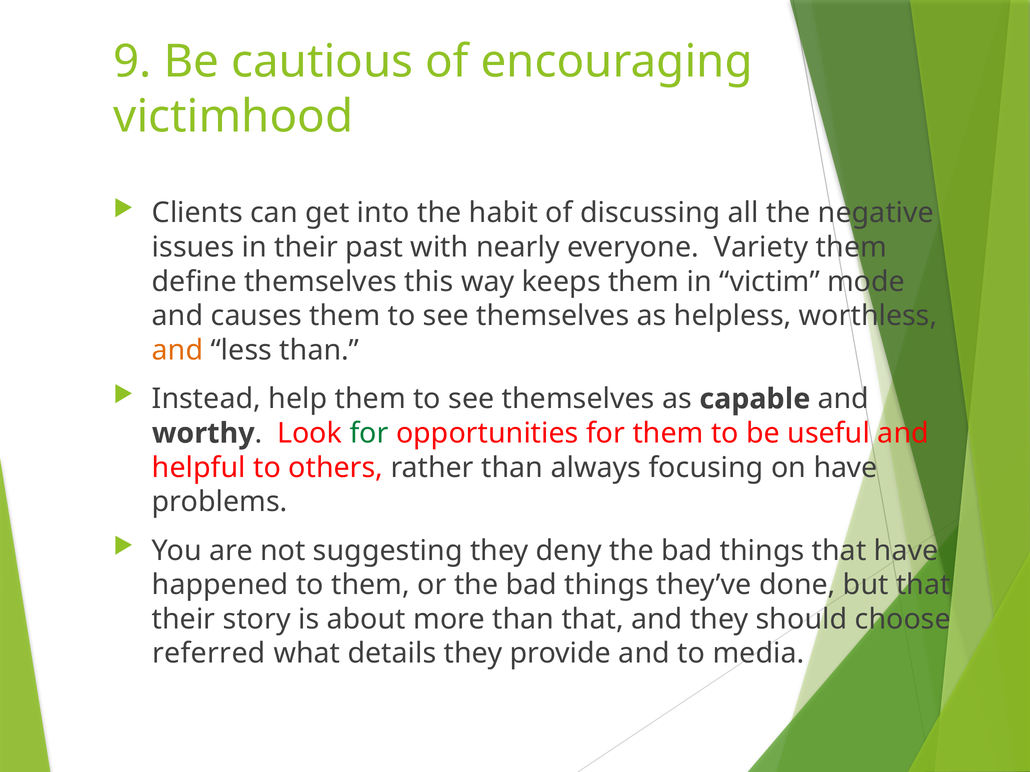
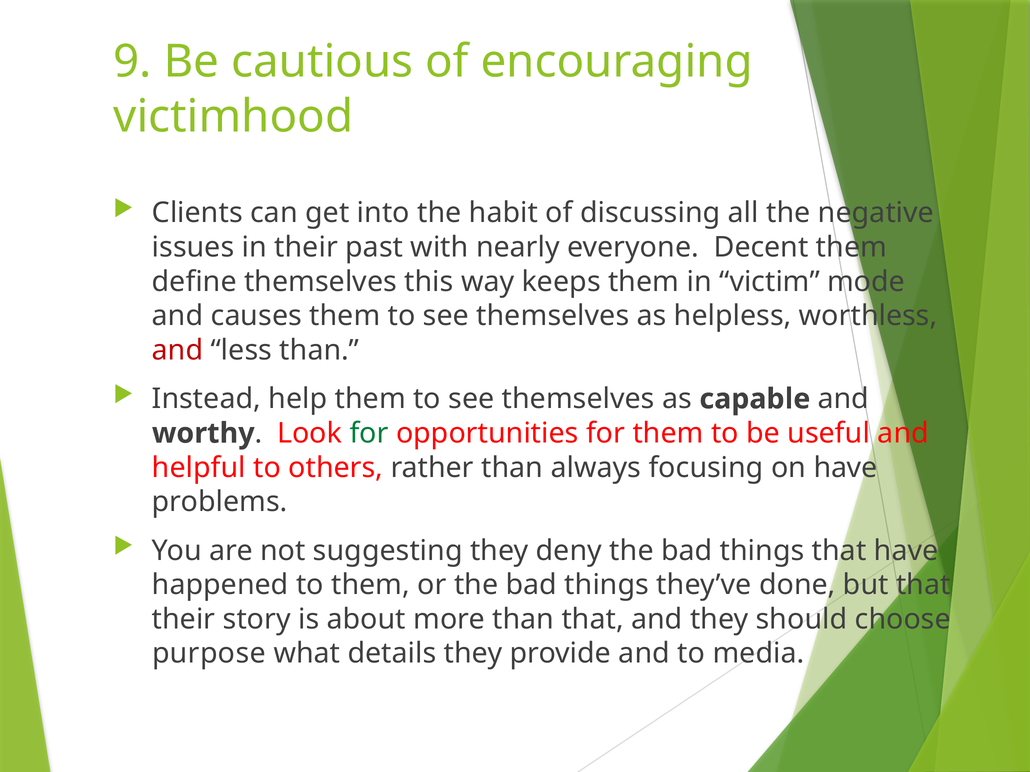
Variety: Variety -> Decent
and at (178, 351) colour: orange -> red
referred: referred -> purpose
